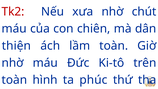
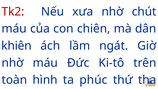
thiện at (16, 46): thiện -> khiên
lầm toàn: toàn -> ngát
